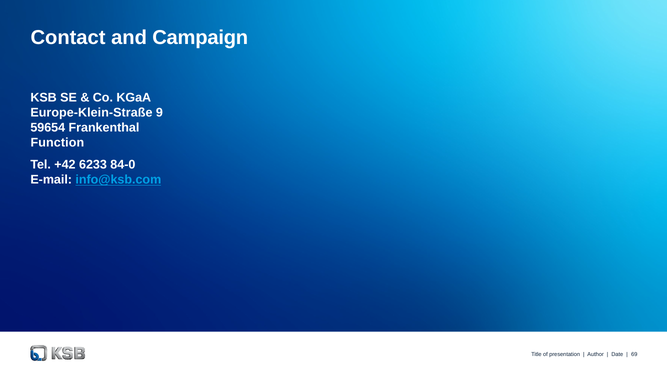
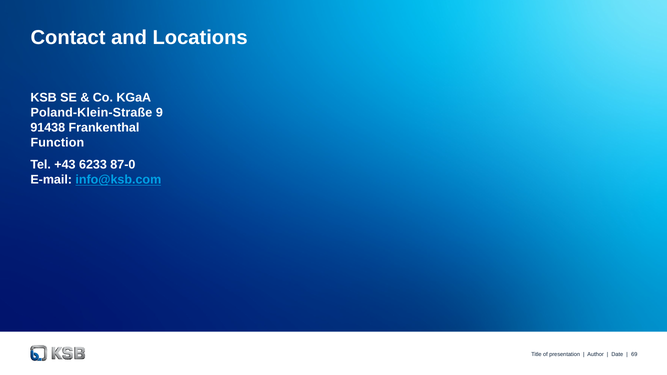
Campaign: Campaign -> Locations
Europe-Klein-Straße: Europe-Klein-Straße -> Poland-Klein-Straße
59654: 59654 -> 91438
+42: +42 -> +43
84-0: 84-0 -> 87-0
